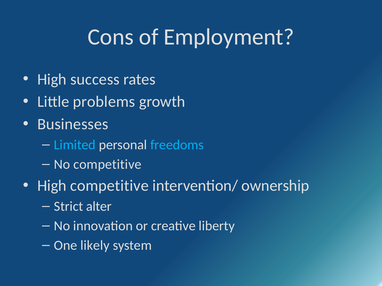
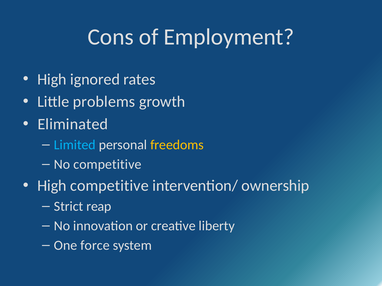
success: success -> ignored
Businesses: Businesses -> Eliminated
freedoms colour: light blue -> yellow
alter: alter -> reap
likely: likely -> force
